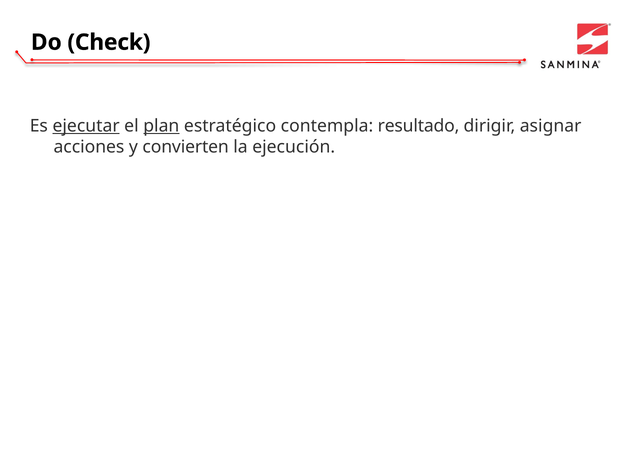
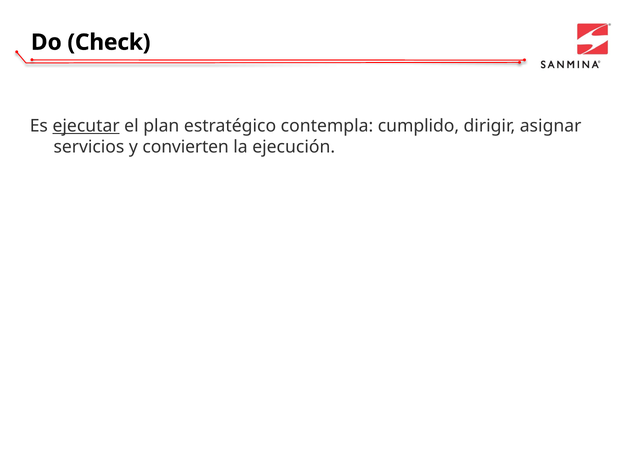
plan underline: present -> none
resultado: resultado -> cumplido
acciones: acciones -> servicios
